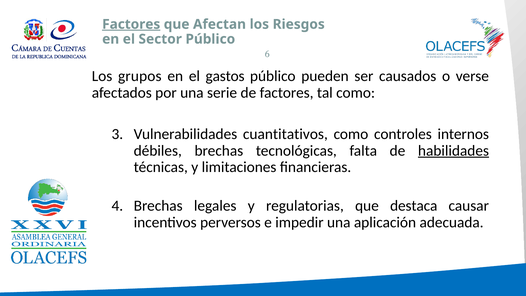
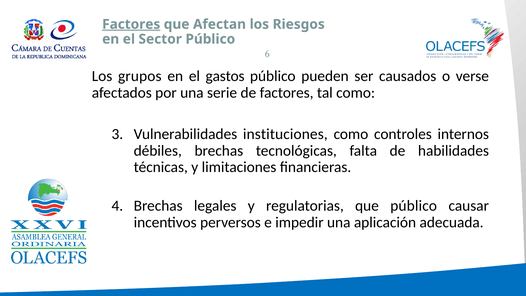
cuantitativos: cuantitativos -> instituciones
habilidades underline: present -> none
que destaca: destaca -> público
